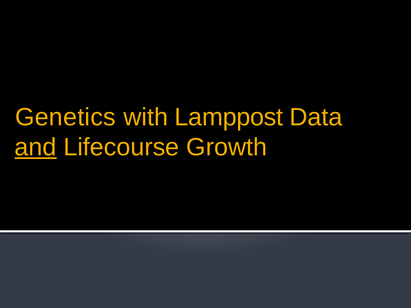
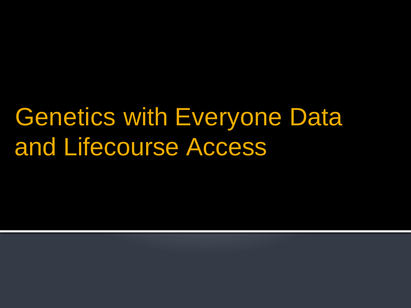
Lamppost: Lamppost -> Everyone
and underline: present -> none
Growth: Growth -> Access
